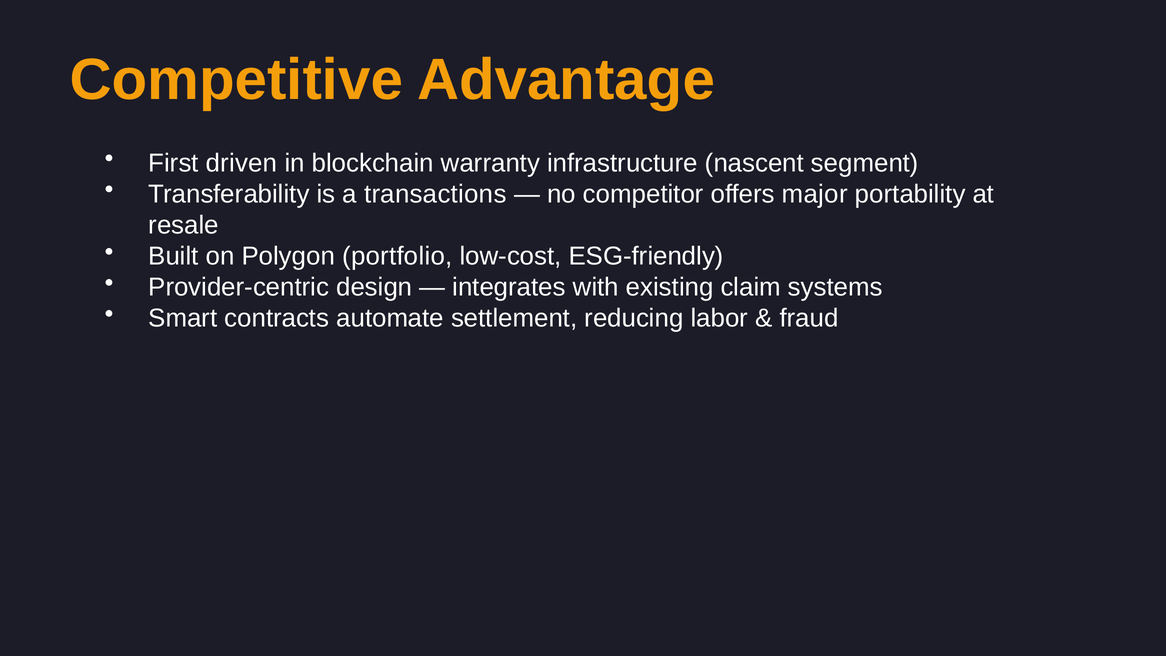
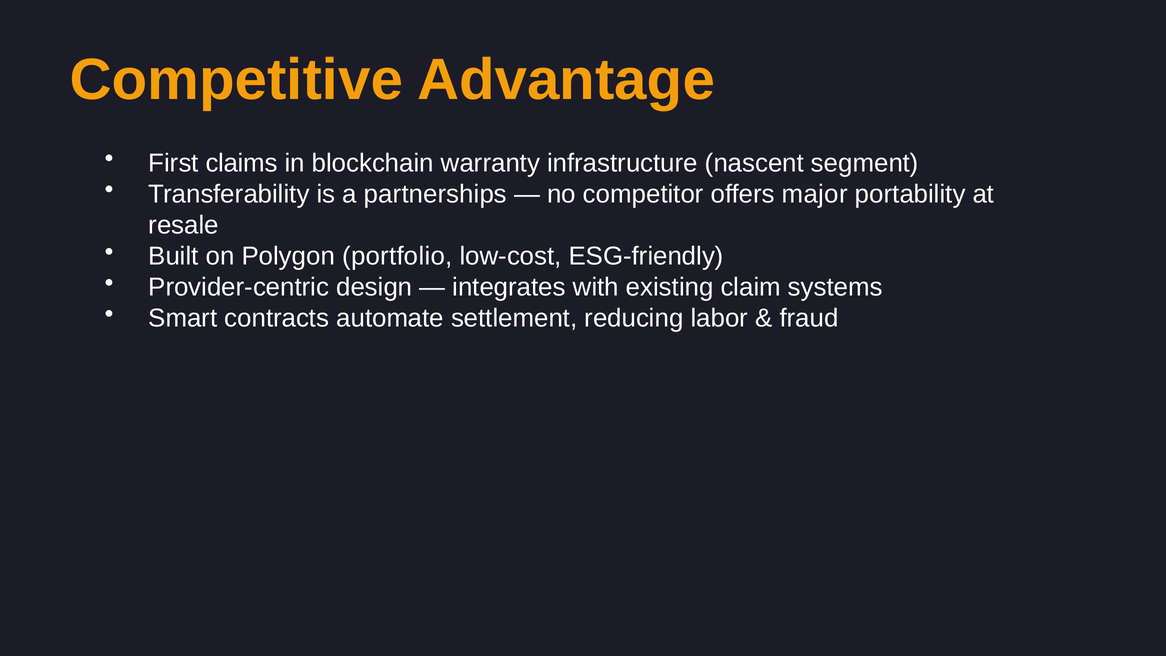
driven: driven -> claims
transactions: transactions -> partnerships
